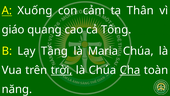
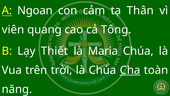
Xuống: Xuống -> Ngoan
giáo: giáo -> viên
Tầng: Tầng -> Thiết
trời underline: present -> none
